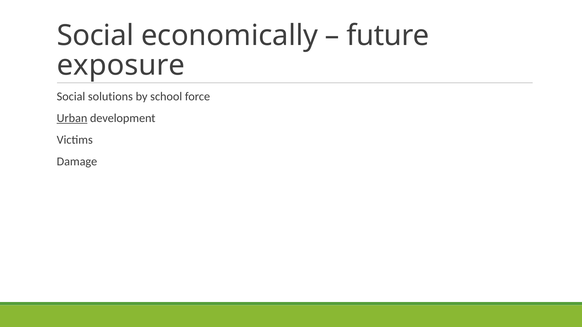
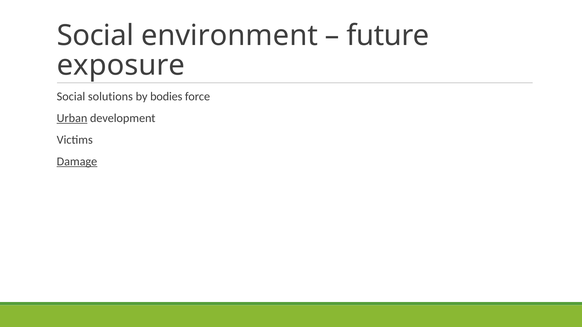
economically: economically -> environment
school: school -> bodies
Damage underline: none -> present
